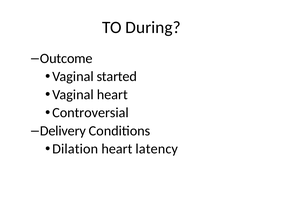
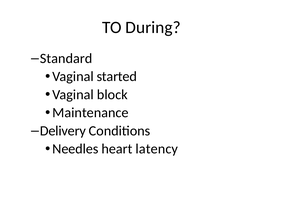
Outcome: Outcome -> Standard
Vaginal heart: heart -> block
Controversial: Controversial -> Maintenance
Dilation: Dilation -> Needles
